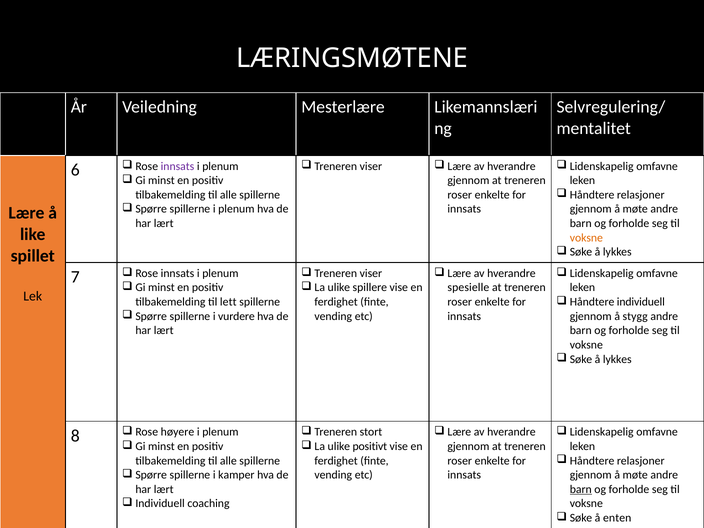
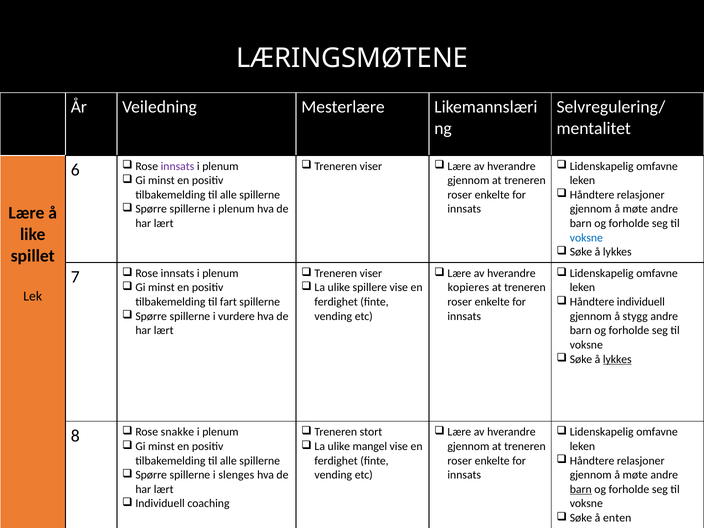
voksne at (586, 238) colour: orange -> blue
spesielle: spesielle -> kopieres
lett: lett -> fart
lykkes at (617, 359) underline: none -> present
høyere: høyere -> snakke
positivt: positivt -> mangel
kamper: kamper -> slenges
